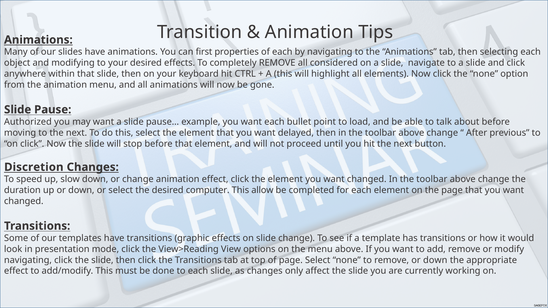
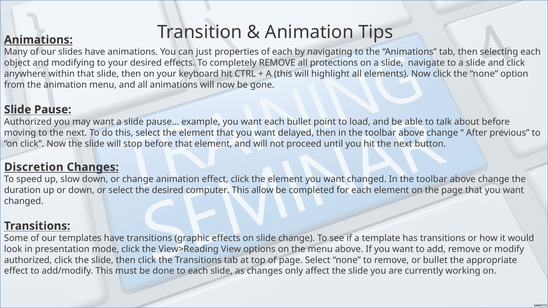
first: first -> just
considered: considered -> protections
navigating at (28, 260): navigating -> authorized
remove or down: down -> bullet
